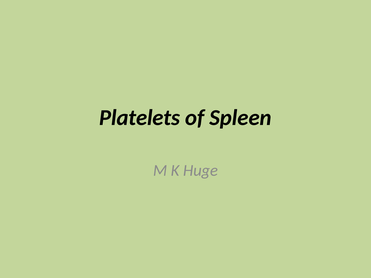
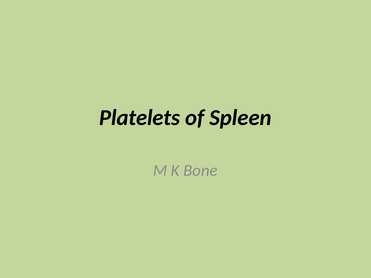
Huge: Huge -> Bone
